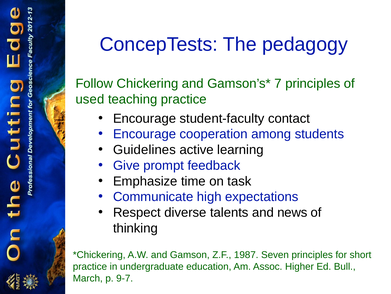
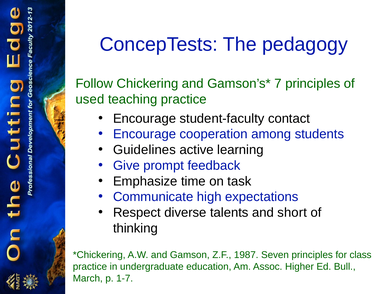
news: news -> short
short: short -> class
9-7: 9-7 -> 1-7
